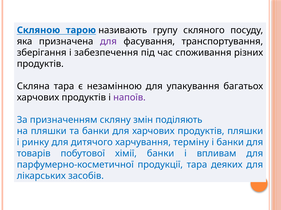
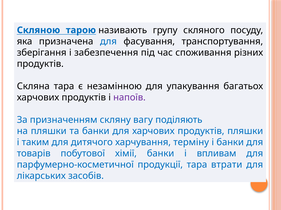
для at (108, 41) colour: purple -> blue
змін: змін -> вагу
ринку: ринку -> таким
деяких: деяких -> втрати
